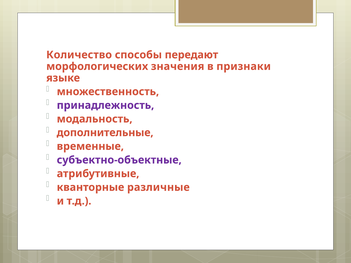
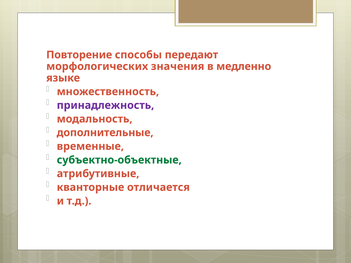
Количество: Количество -> Повторение
признаки: признаки -> медленно
субъектно-объектные colour: purple -> green
различные: различные -> отличается
